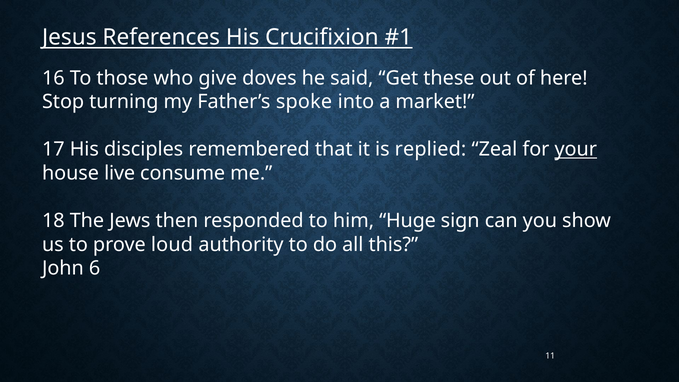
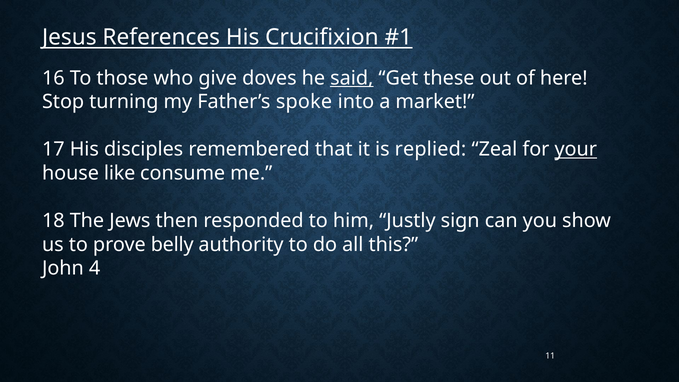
said underline: none -> present
live: live -> like
Huge: Huge -> Justly
loud: loud -> belly
6: 6 -> 4
